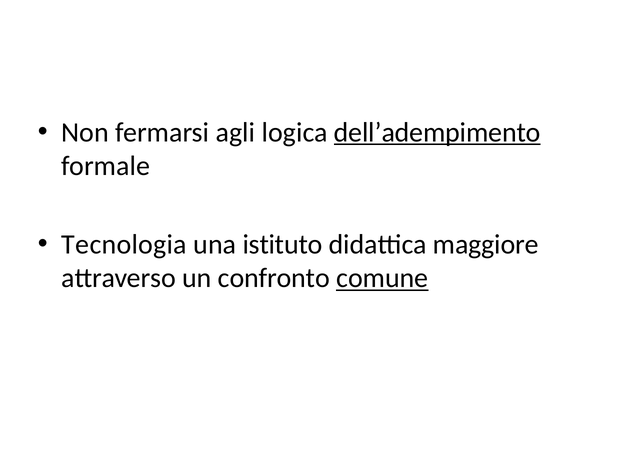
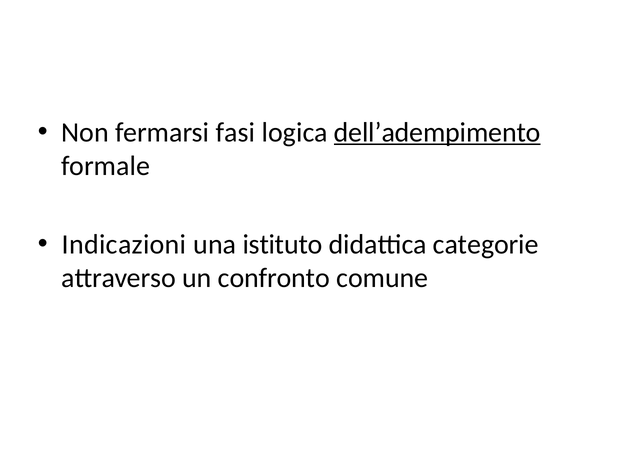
agli: agli -> fasi
Tecnologia: Tecnologia -> Indicazioni
maggiore: maggiore -> categorie
comune underline: present -> none
